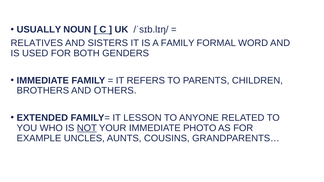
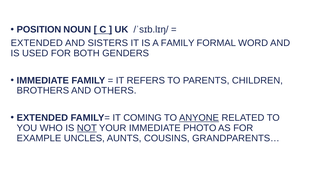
USUALLY: USUALLY -> POSITION
RELATIVES at (37, 43): RELATIVES -> EXTENDED
LESSON: LESSON -> COMING
ANYONE underline: none -> present
